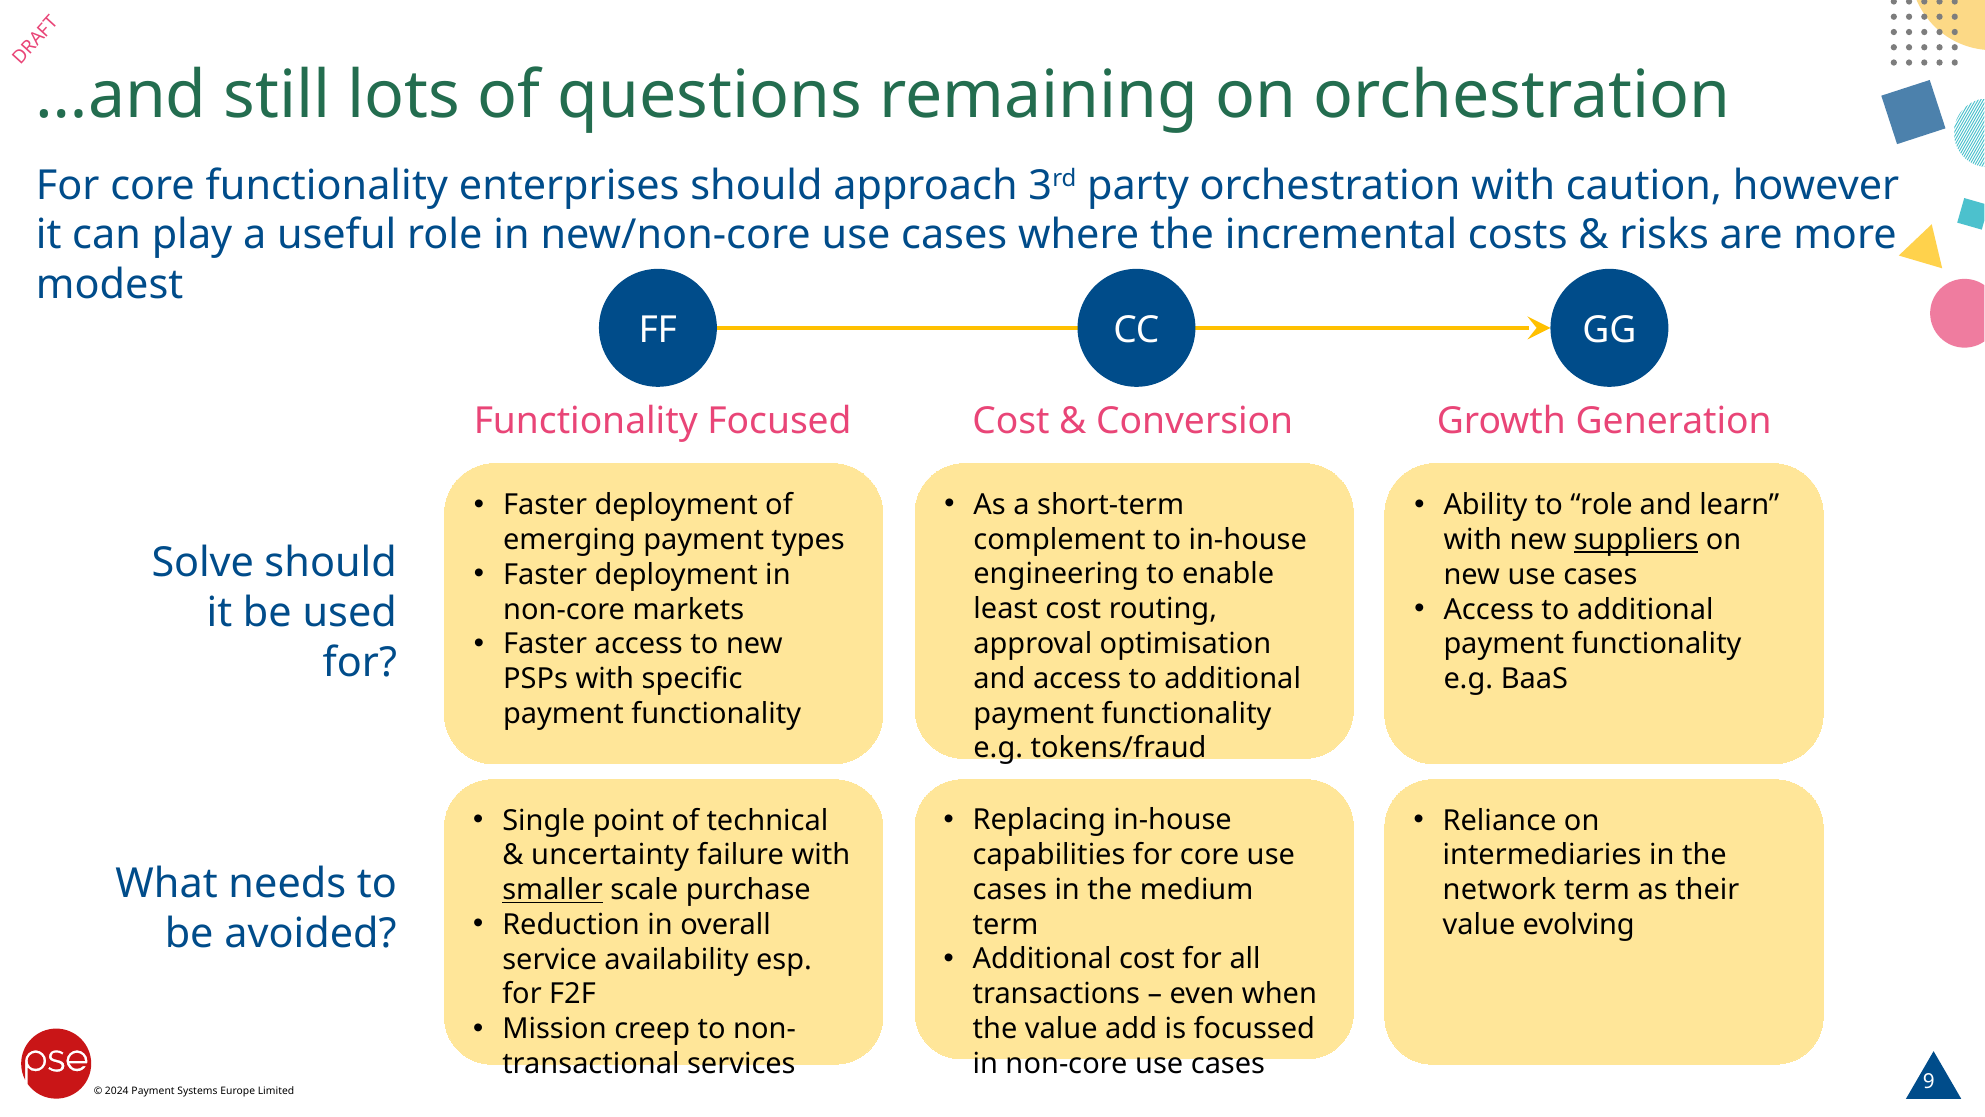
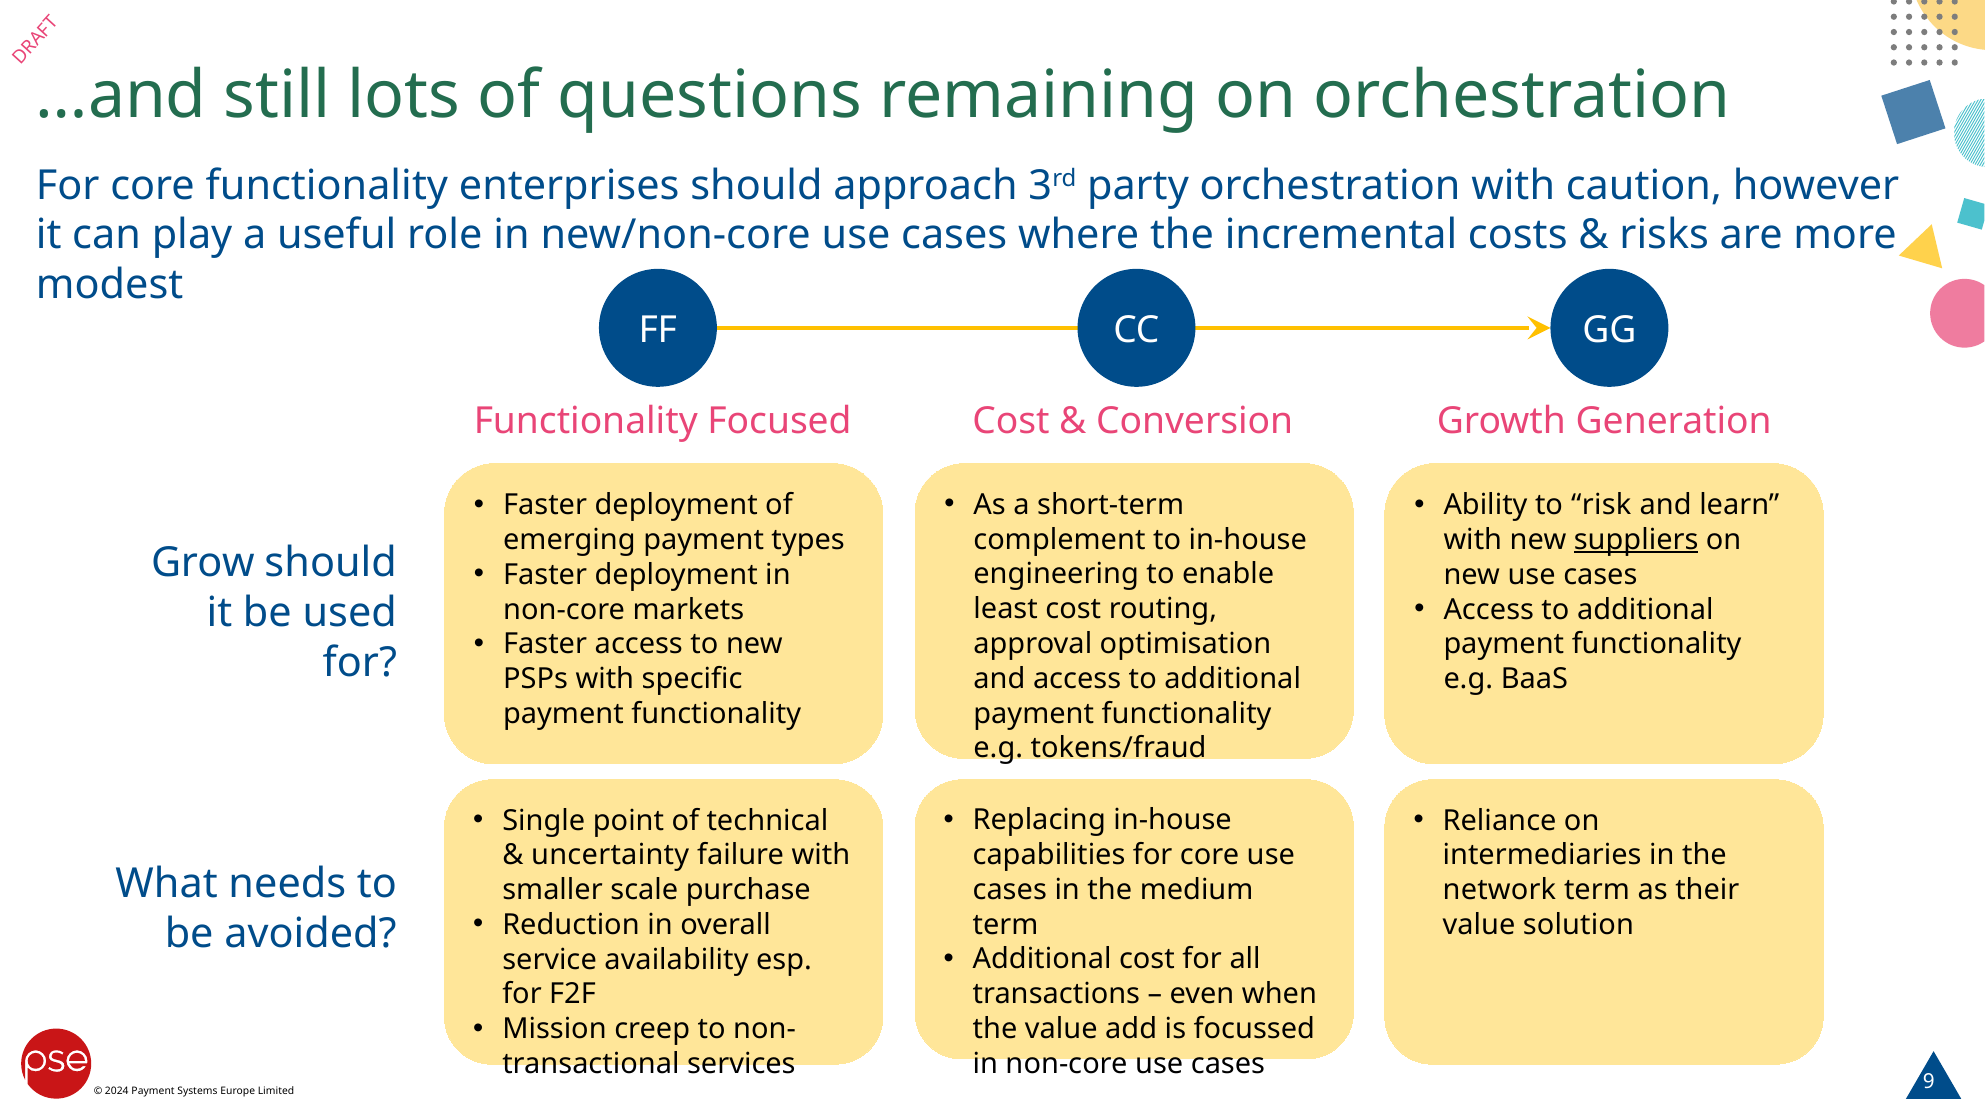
to role: role -> risk
Solve: Solve -> Grow
smaller underline: present -> none
evolving: evolving -> solution
